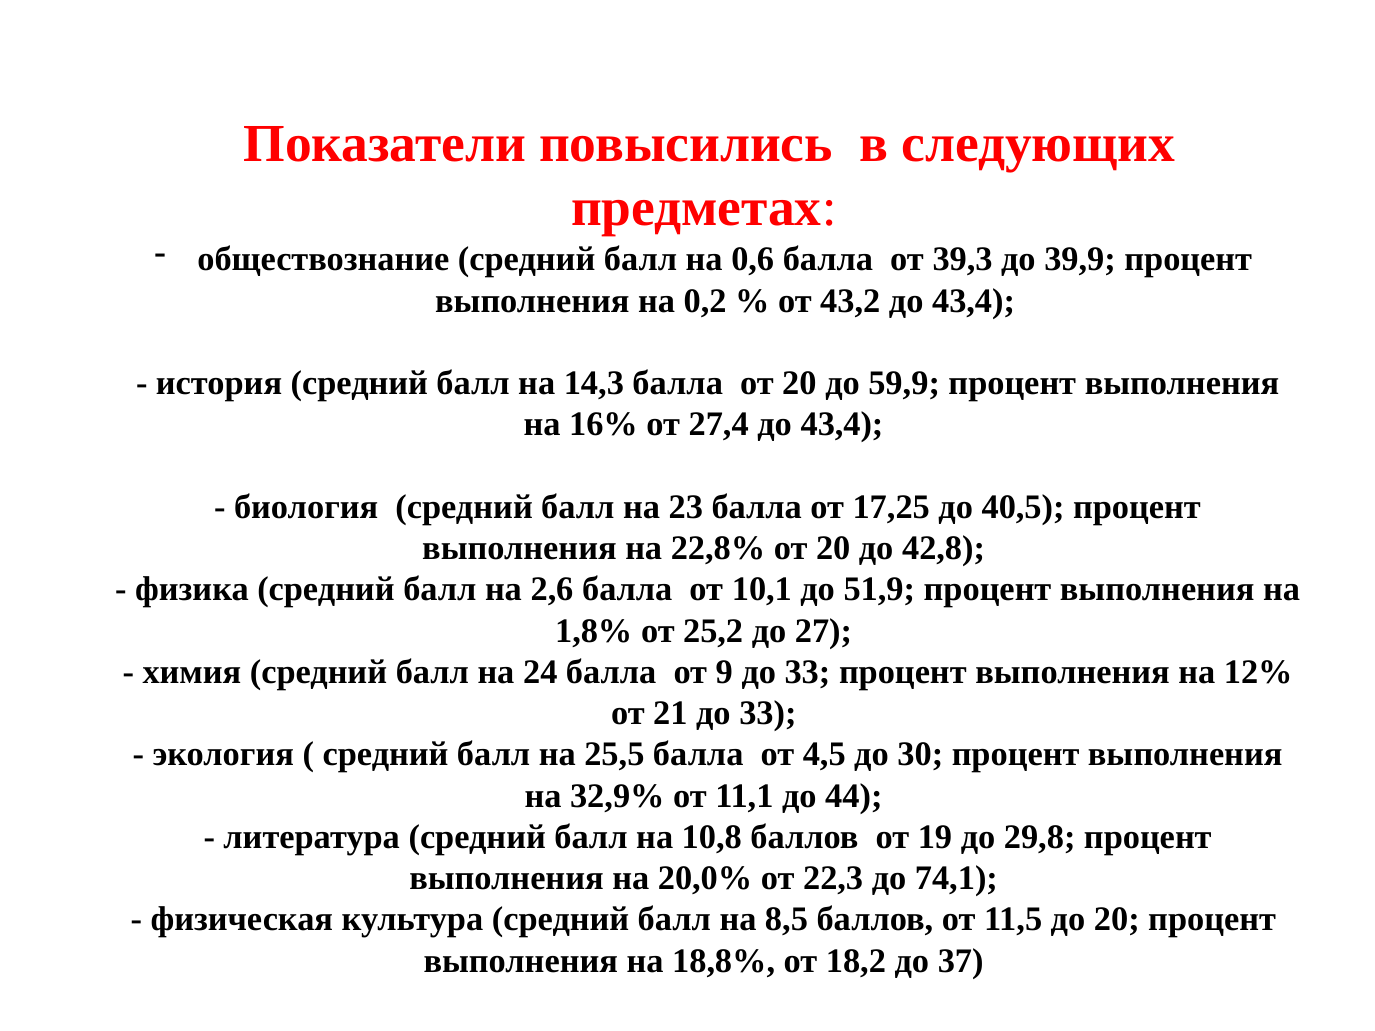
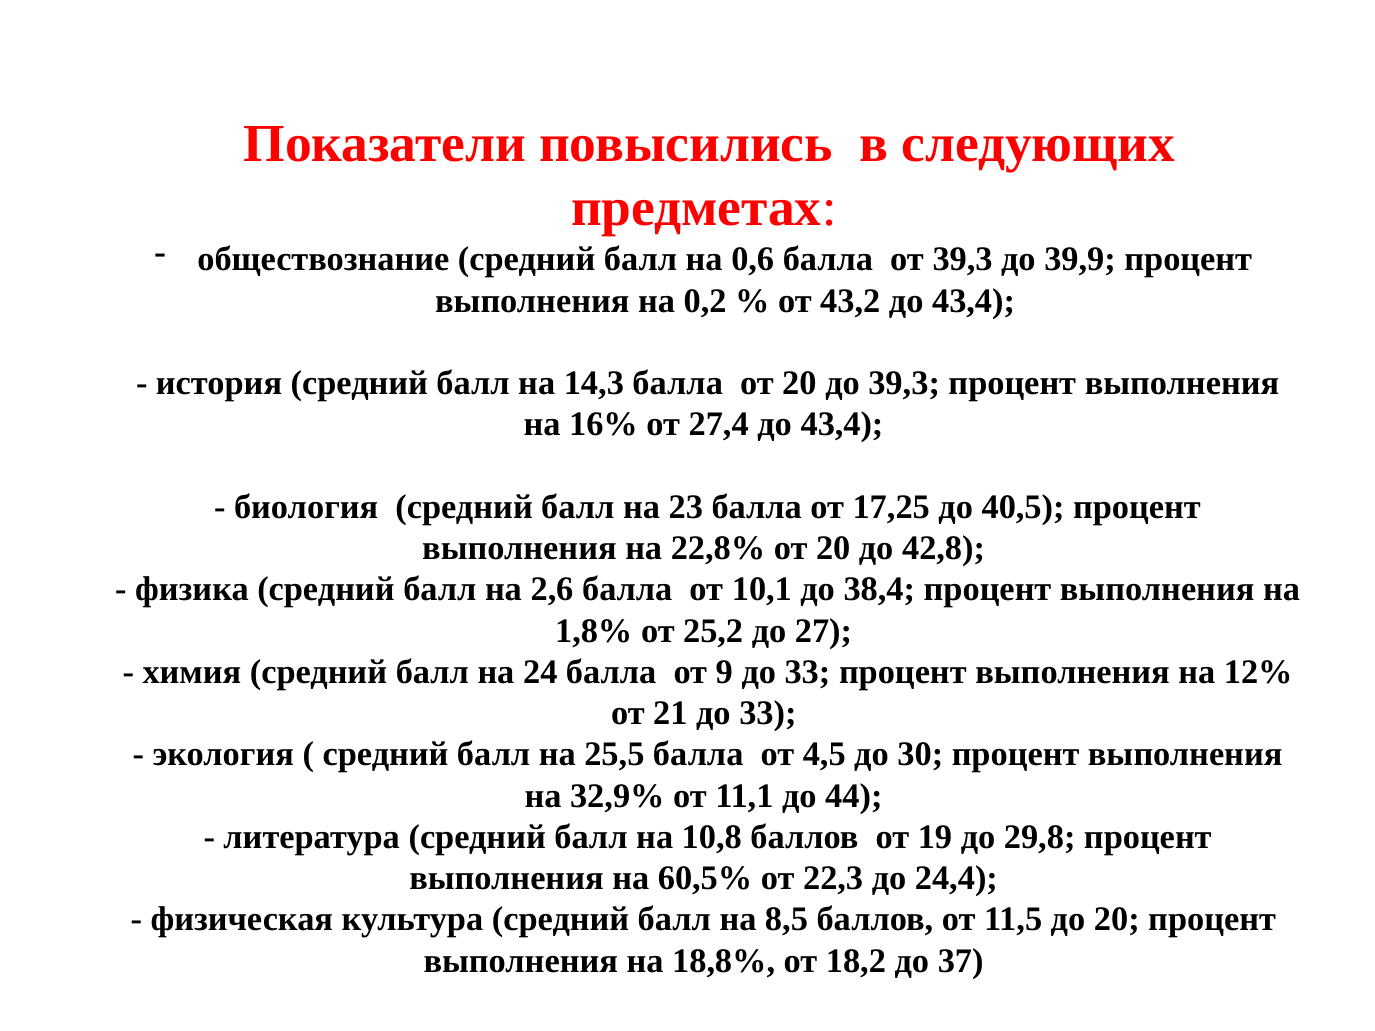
до 59,9: 59,9 -> 39,3
51,9: 51,9 -> 38,4
20,0%: 20,0% -> 60,5%
74,1: 74,1 -> 24,4
